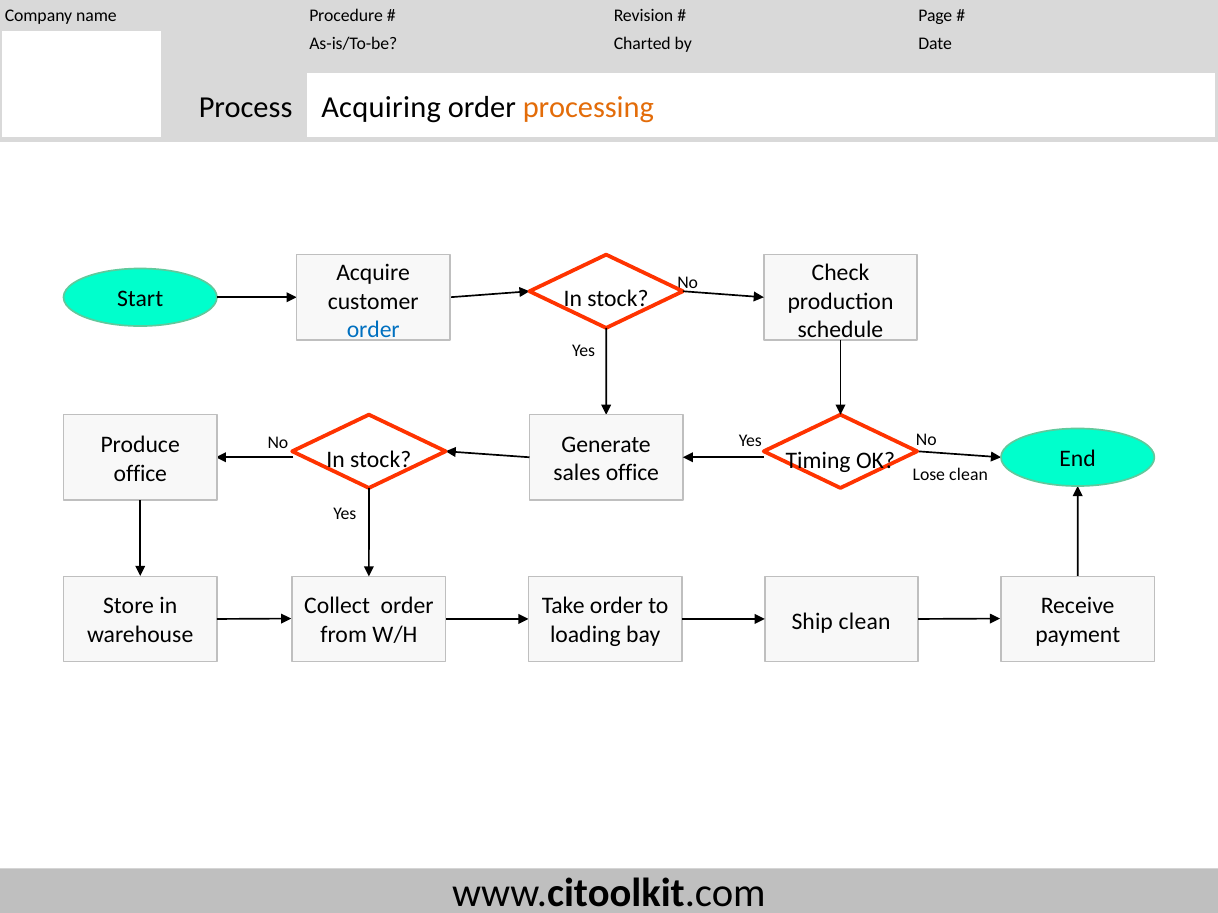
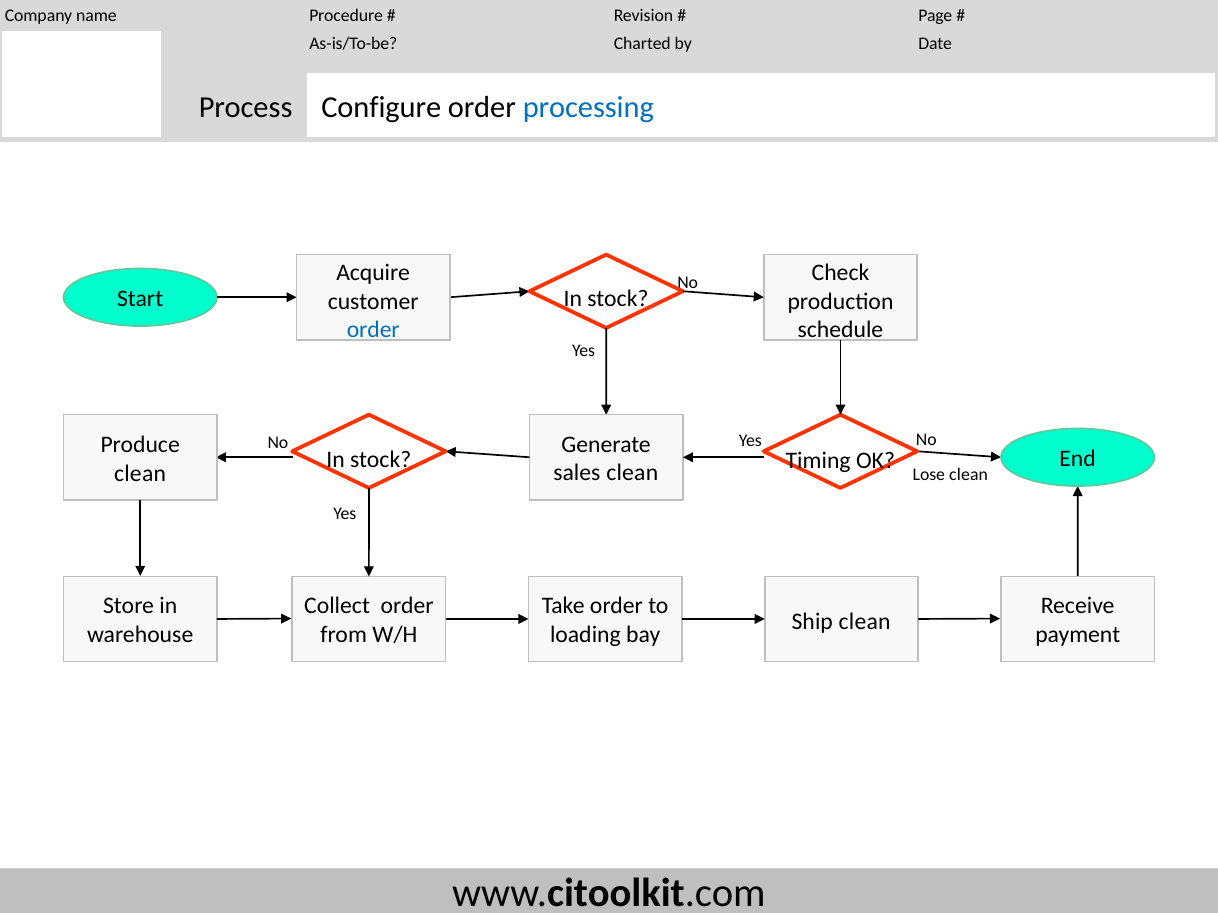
Acquiring: Acquiring -> Configure
processing colour: orange -> blue
sales office: office -> clean
office at (140, 474): office -> clean
